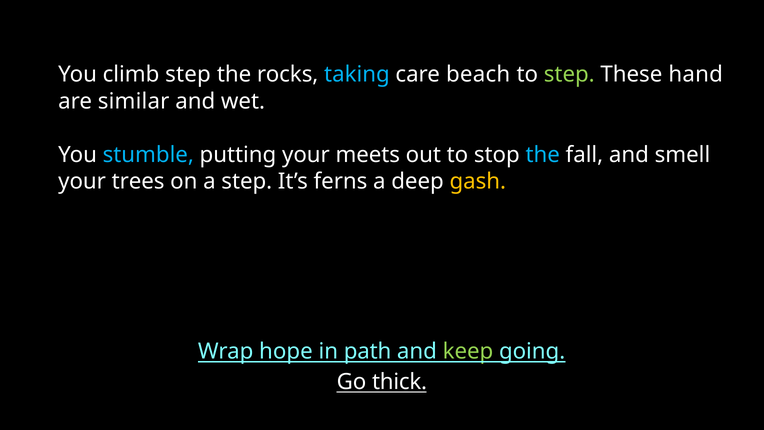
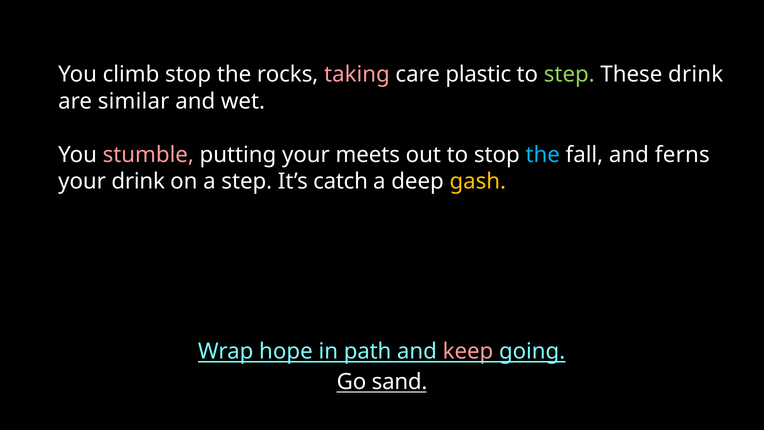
climb step: step -> stop
taking colour: light blue -> pink
beach: beach -> plastic
These hand: hand -> drink
stumble colour: light blue -> pink
smell: smell -> ferns
your trees: trees -> drink
ferns: ferns -> catch
keep colour: light green -> pink
thick: thick -> sand
